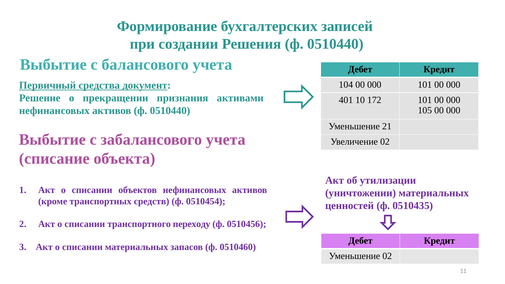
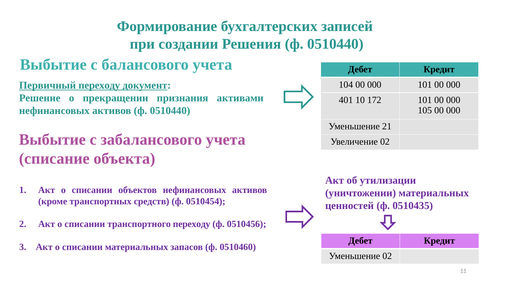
Первичный средства: средства -> переходу
